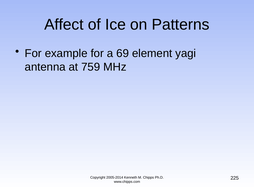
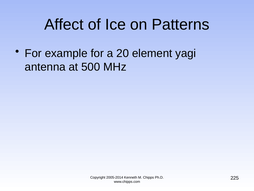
69: 69 -> 20
759: 759 -> 500
